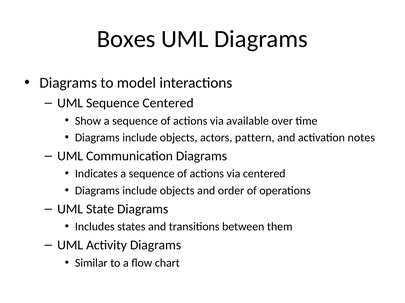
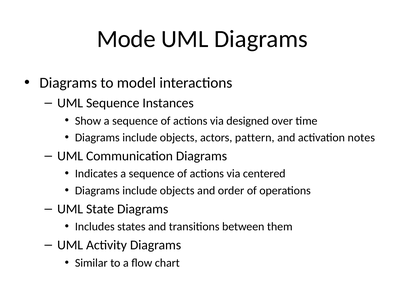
Boxes: Boxes -> Mode
Sequence Centered: Centered -> Instances
available: available -> designed
